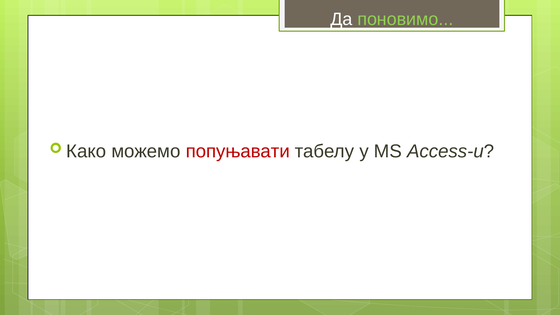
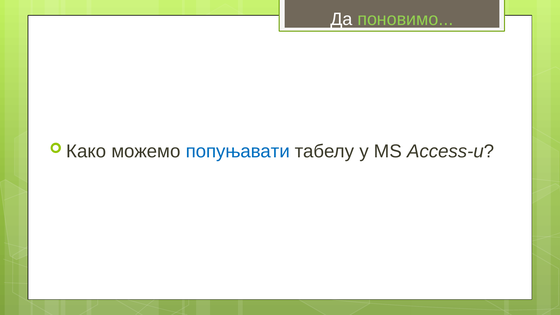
попуњавати colour: red -> blue
